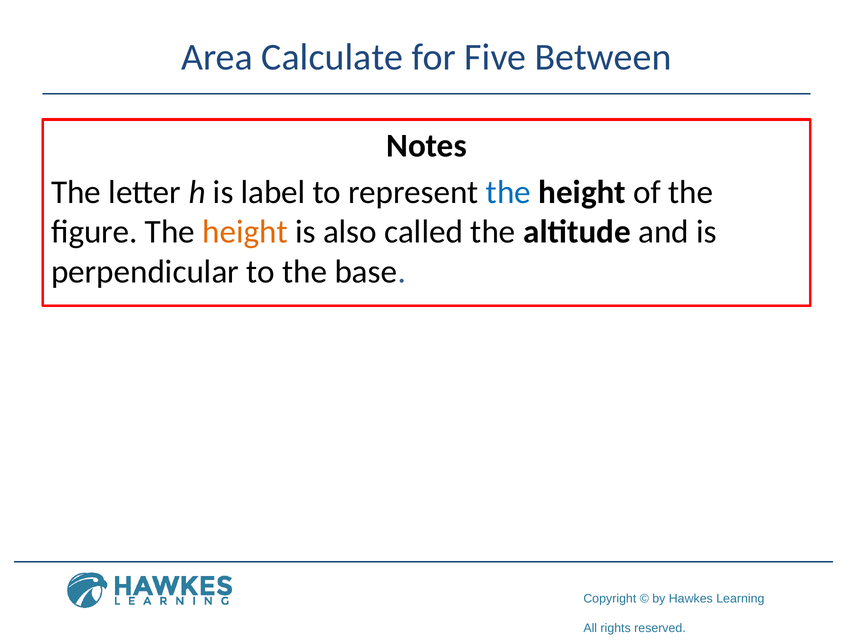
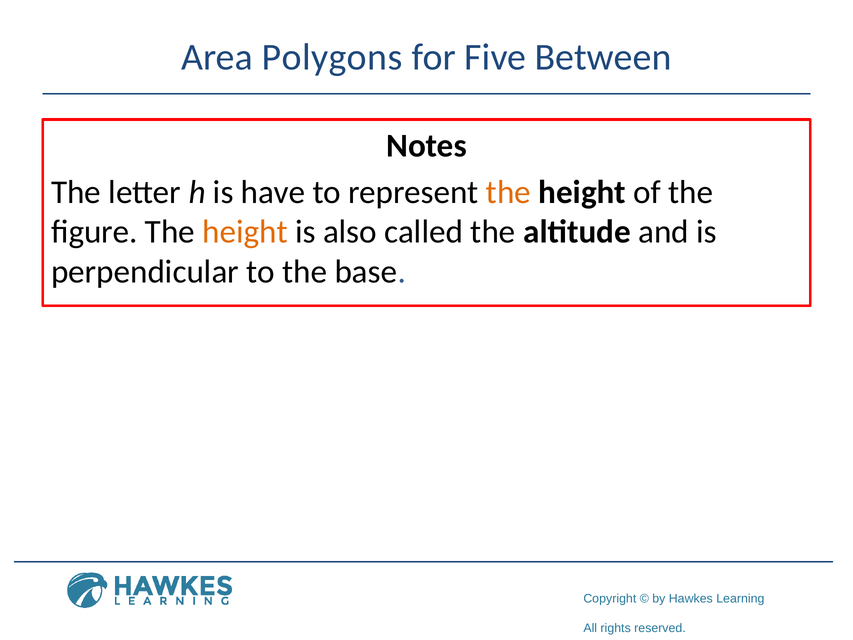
Calculate: Calculate -> Polygons
label: label -> have
the at (508, 192) colour: blue -> orange
